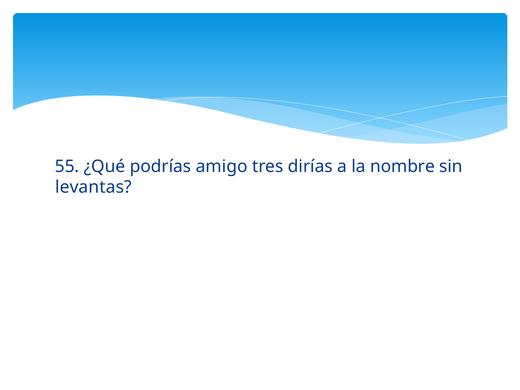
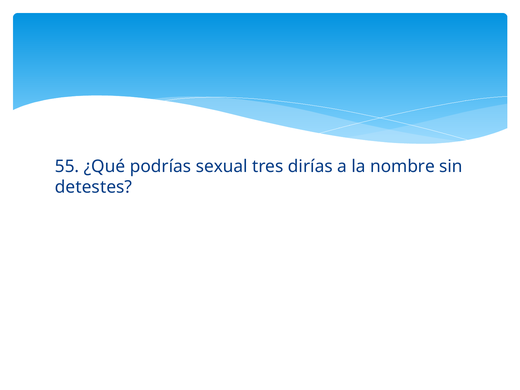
amigo: amigo -> sexual
levantas: levantas -> detestes
